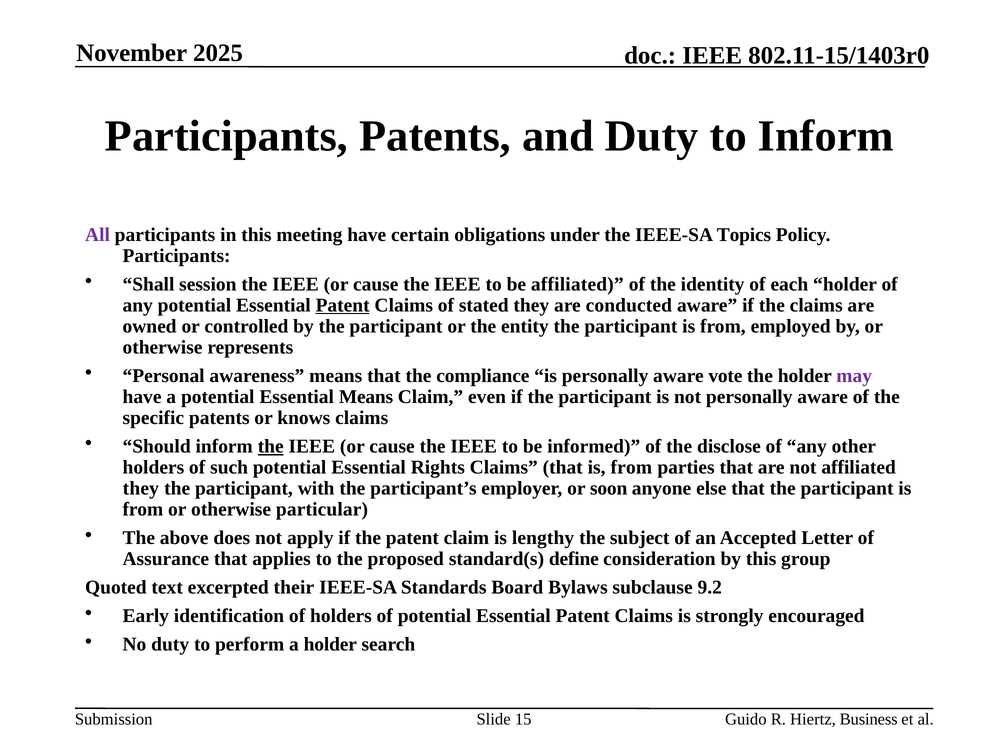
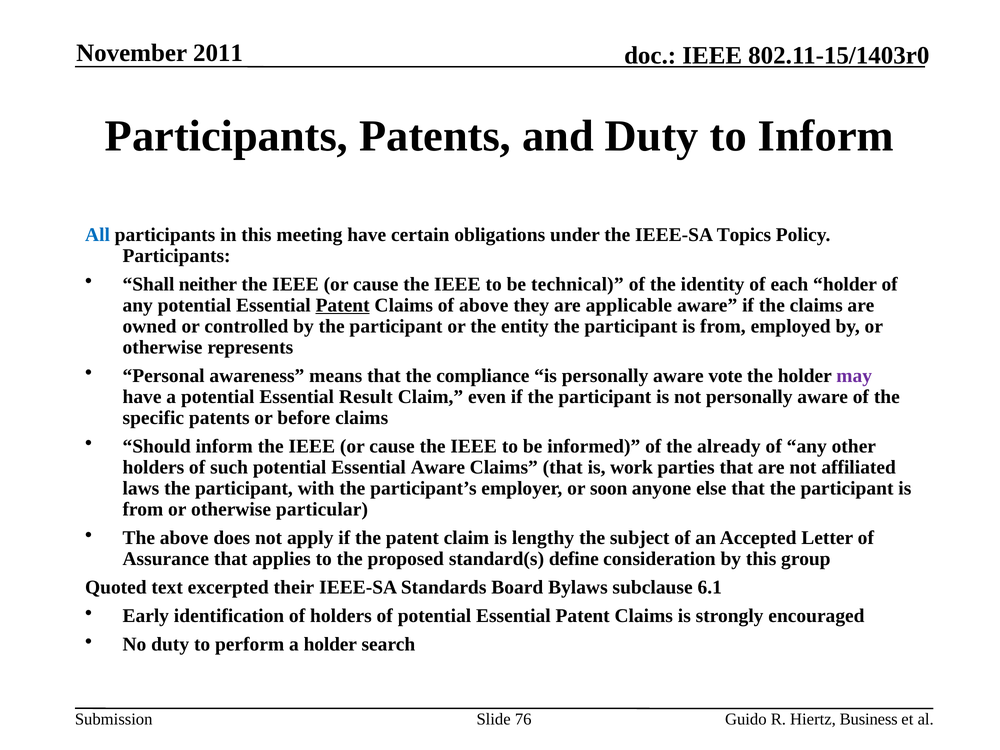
2025: 2025 -> 2011
All colour: purple -> blue
session: session -> neither
be affiliated: affiliated -> technical
of stated: stated -> above
conducted: conducted -> applicable
Essential Means: Means -> Result
knows: knows -> before
the at (271, 446) underline: present -> none
disclose: disclose -> already
Essential Rights: Rights -> Aware
that is from: from -> work
they at (141, 488): they -> laws
9.2: 9.2 -> 6.1
15: 15 -> 76
